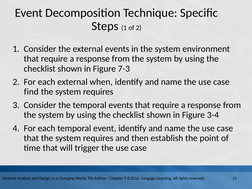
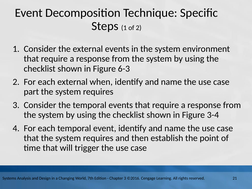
7-3: 7-3 -> 6-3
find: find -> part
